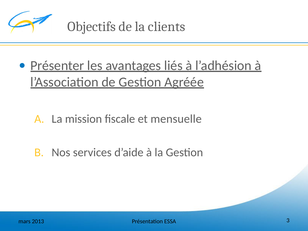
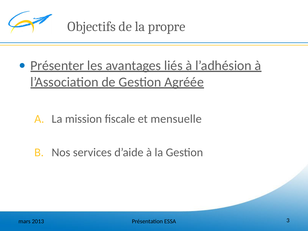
clients: clients -> propre
